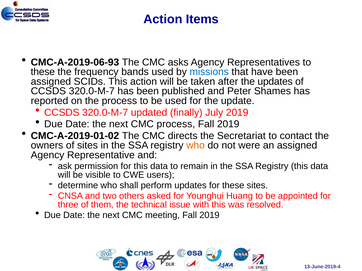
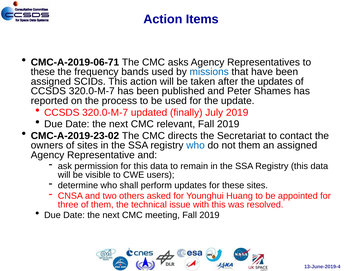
CMC-A-2019-06-93: CMC-A-2019-06-93 -> CMC-A-2019-06-71
CMC process: process -> relevant
CMC-A-2019-01-02: CMC-A-2019-01-02 -> CMC-A-2019-23-02
who at (196, 146) colour: orange -> blue
not were: were -> them
